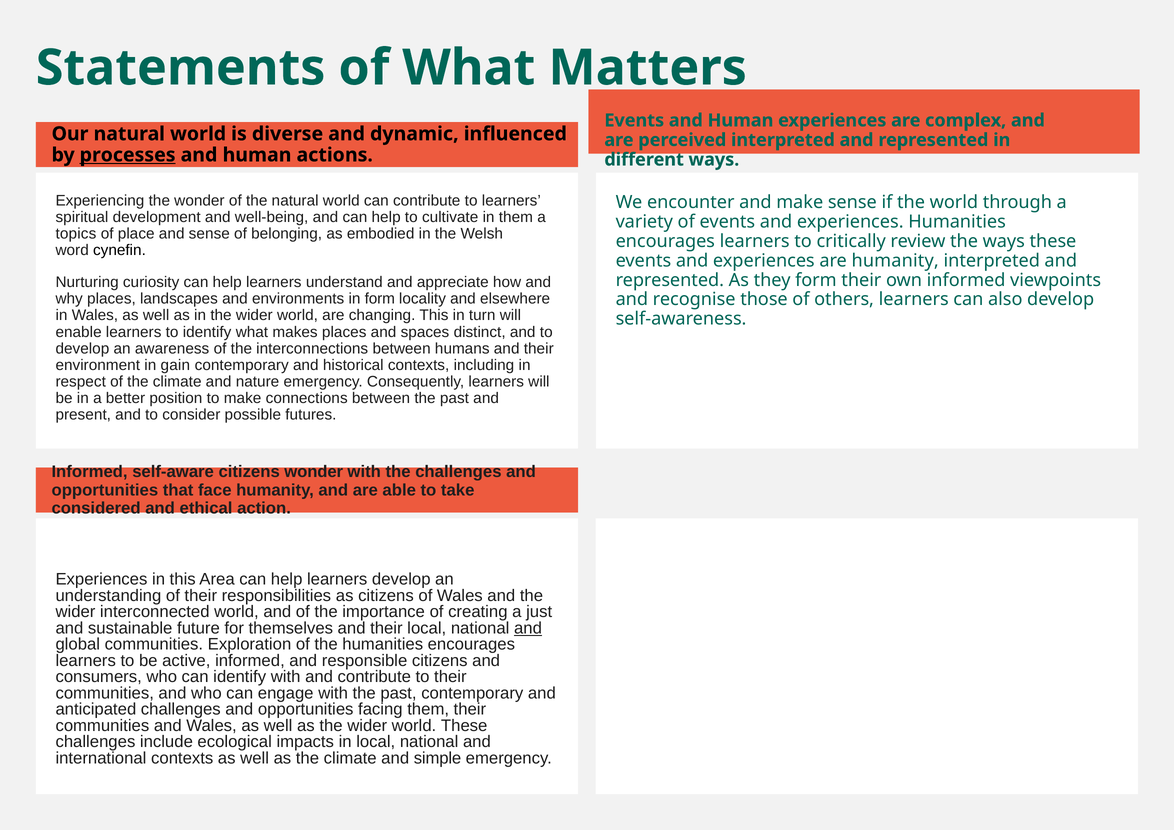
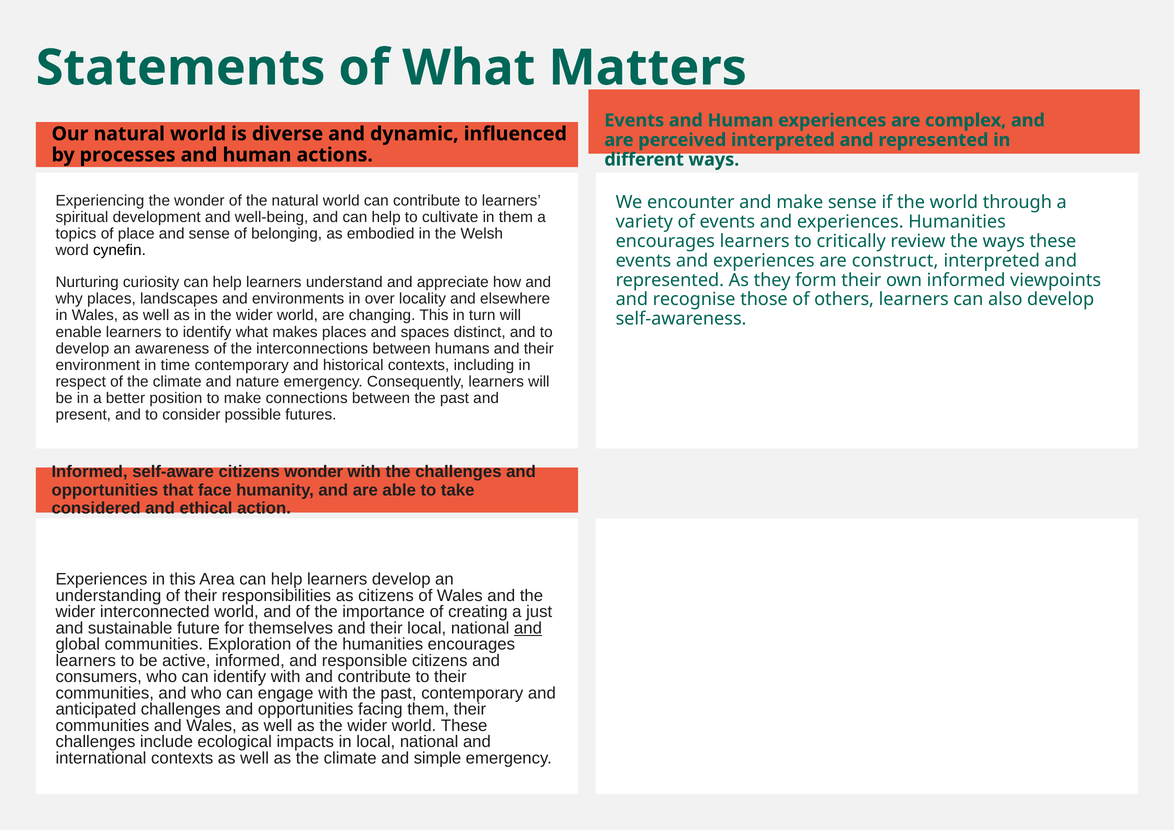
processes underline: present -> none
are humanity: humanity -> construct
in form: form -> over
gain: gain -> time
